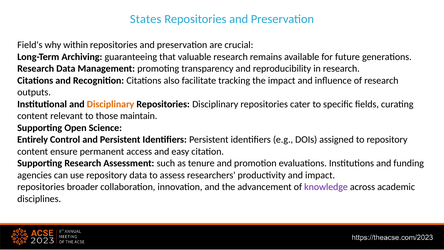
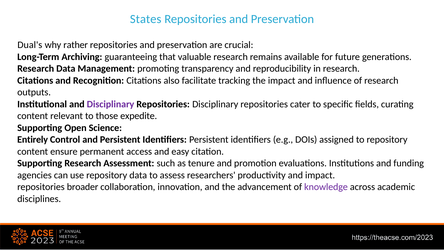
Field's: Field's -> Dual's
within: within -> rather
Disciplinary at (111, 104) colour: orange -> purple
maintain: maintain -> expedite
